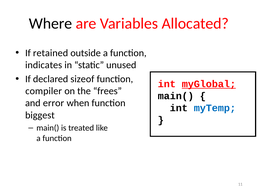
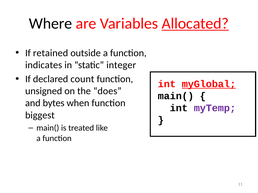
Allocated underline: none -> present
unused: unused -> integer
sizeof: sizeof -> count
compiler: compiler -> unsigned
frees: frees -> does
error: error -> bytes
myTemp colour: blue -> purple
